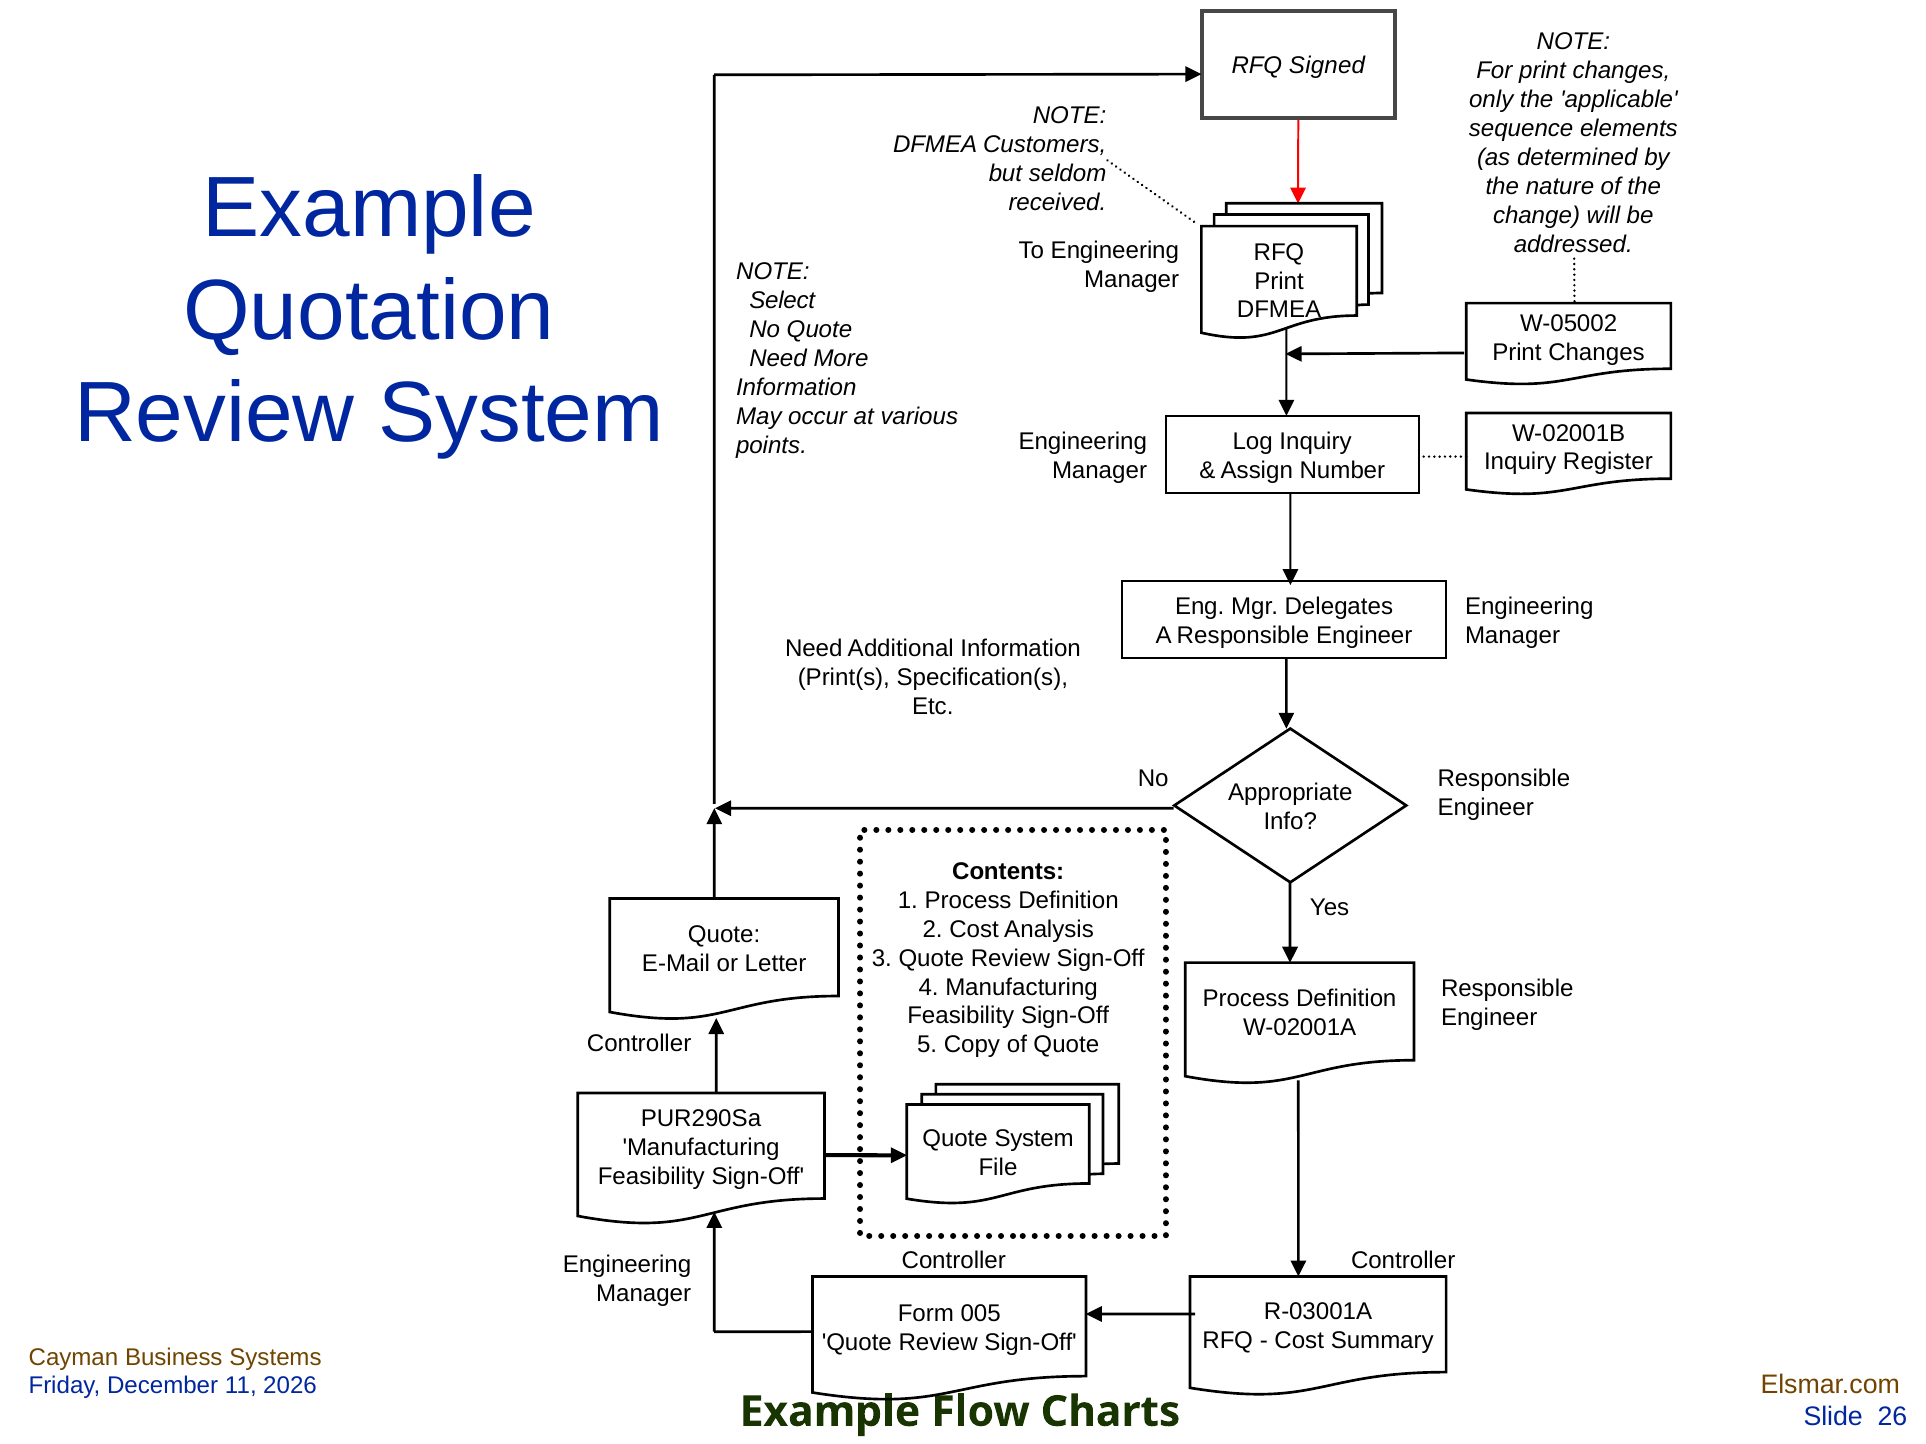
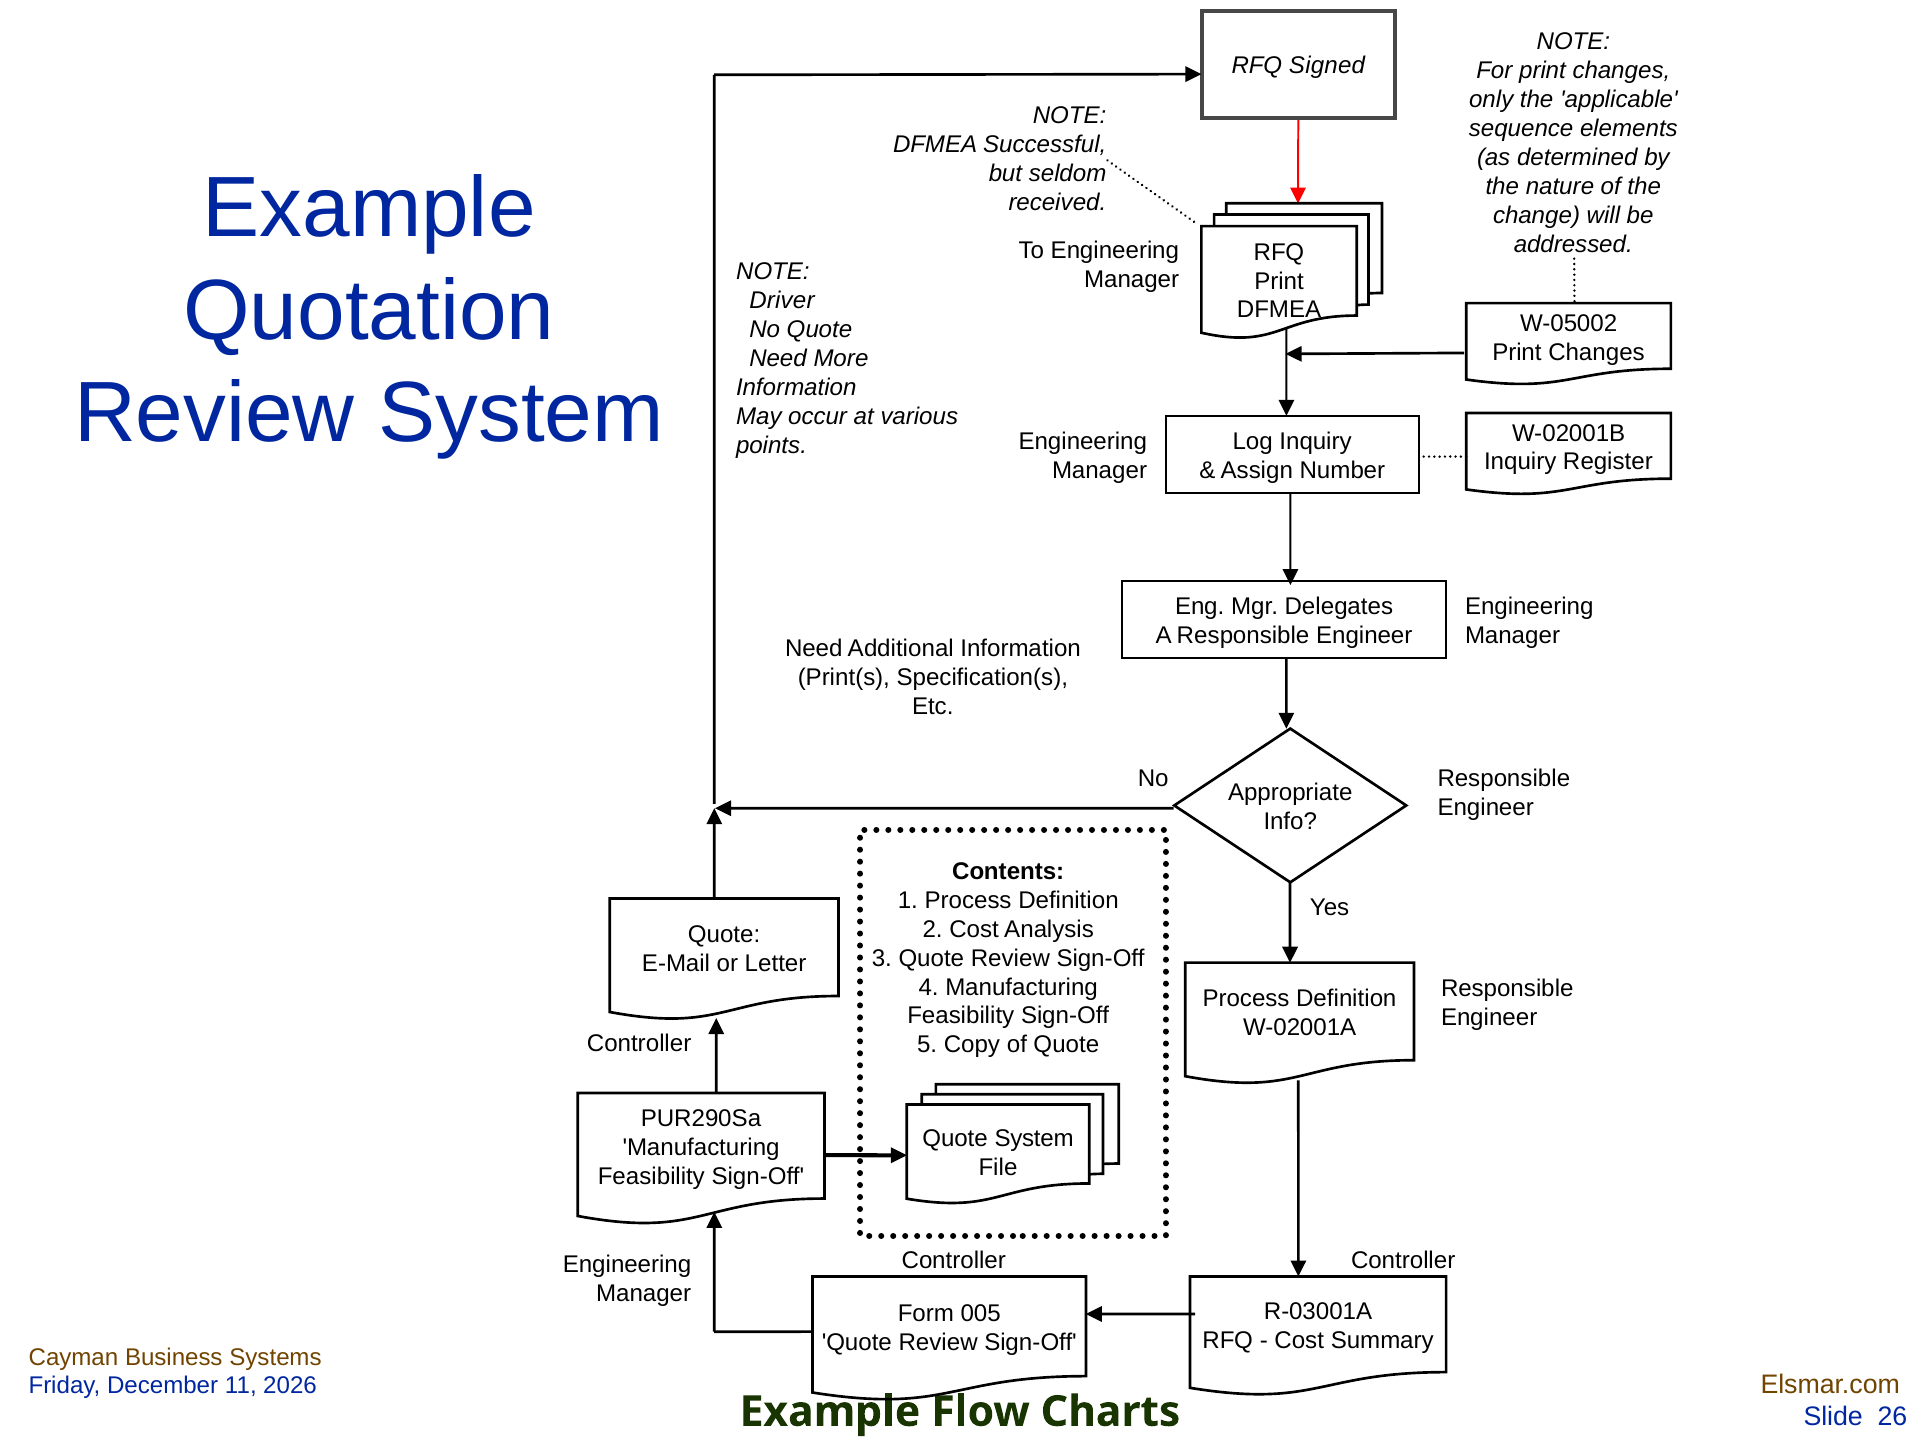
Customers: Customers -> Successful
Select: Select -> Driver
